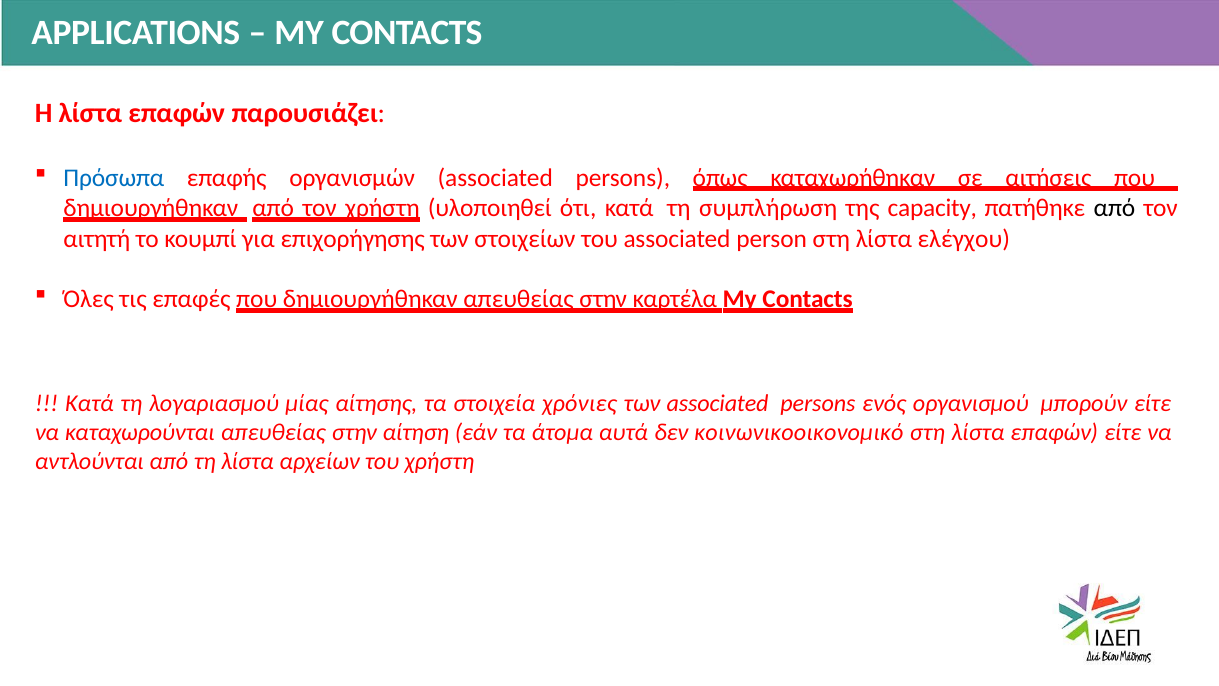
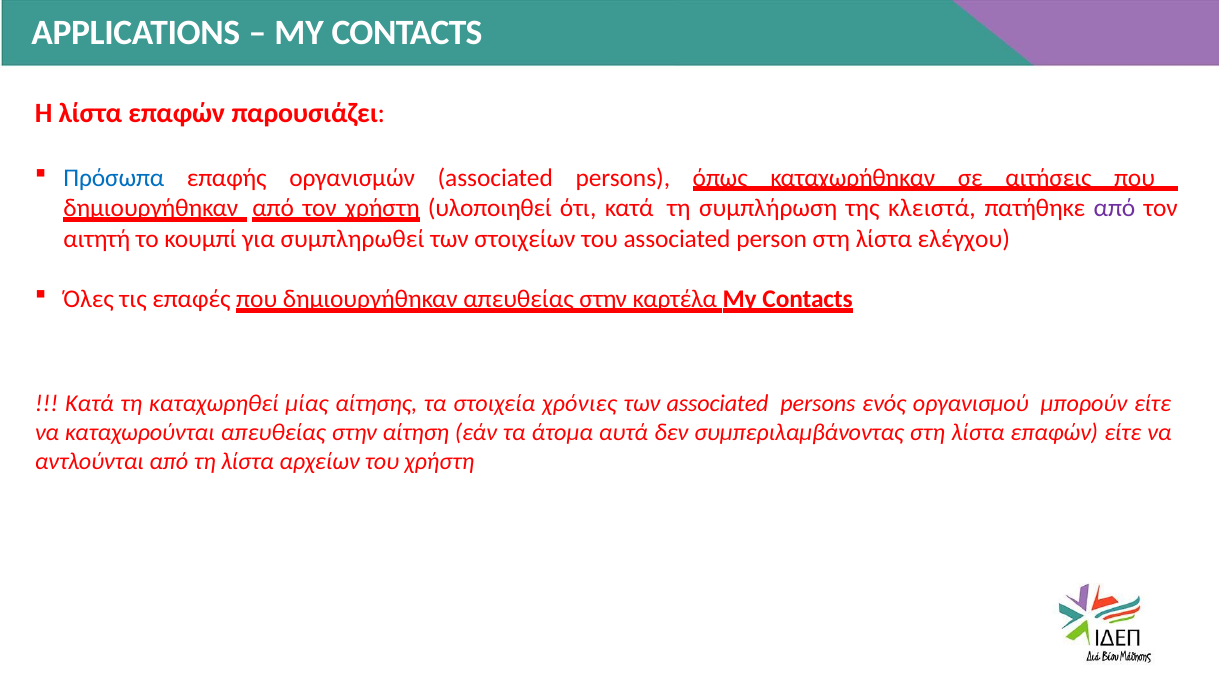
capacity: capacity -> κλειστά
από at (1115, 208) colour: black -> purple
επιχορήγησης: επιχορήγησης -> συμπληρωθεί
λογαριασμού: λογαριασμού -> καταχωρηθεί
κοινωνικοοικονομικό: κοινωνικοοικονομικό -> συμπεριλαμβάνοντας
